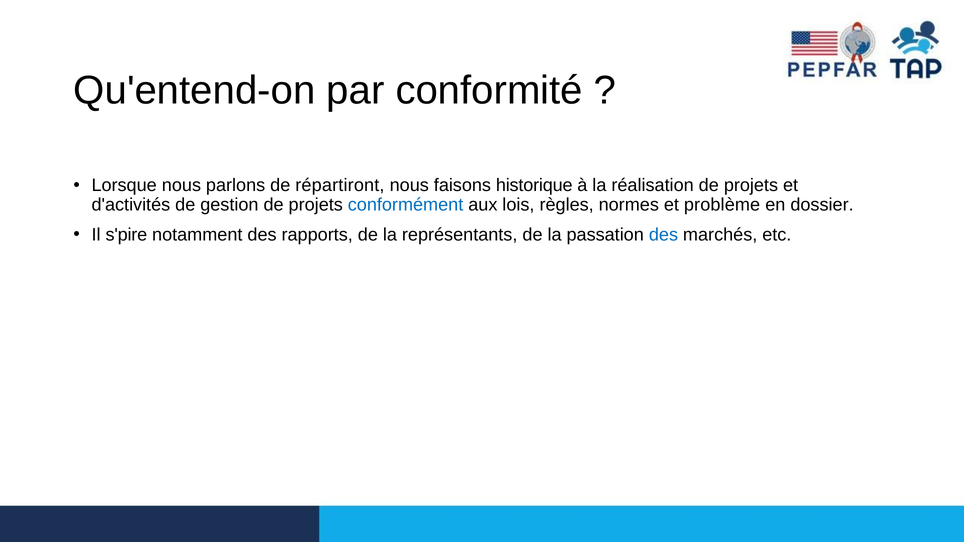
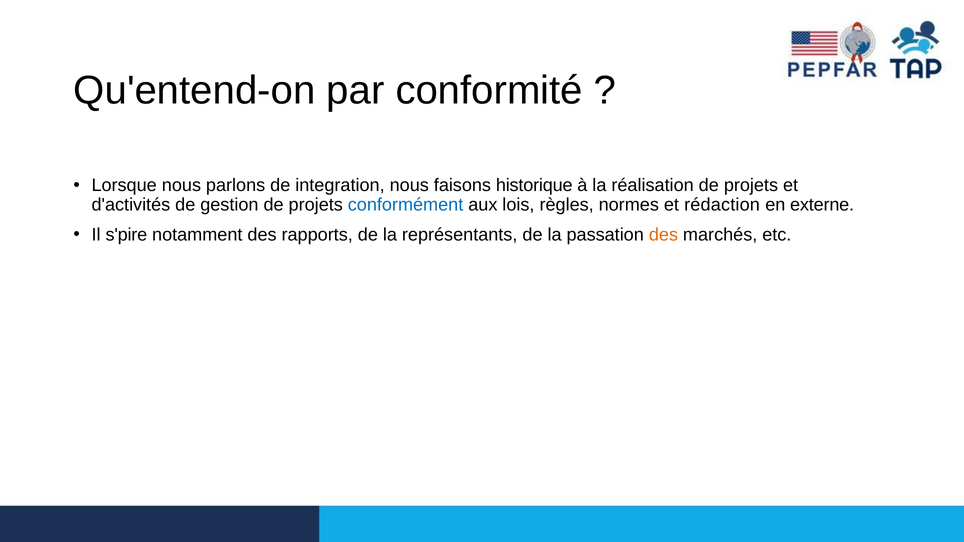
répartiront: répartiront -> integration
problème: problème -> rédaction
dossier: dossier -> externe
des at (663, 235) colour: blue -> orange
